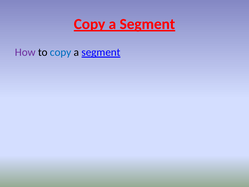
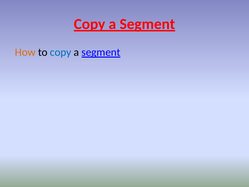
How colour: purple -> orange
